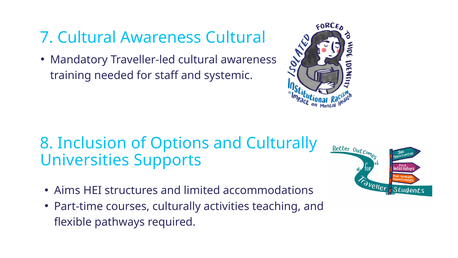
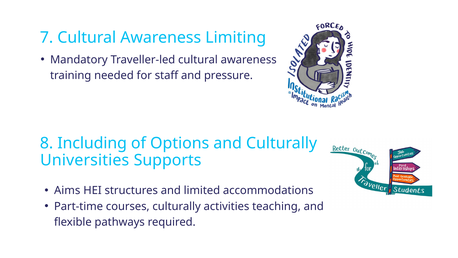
Awareness Cultural: Cultural -> Limiting
systemic: systemic -> pressure
Inclusion: Inclusion -> Including
